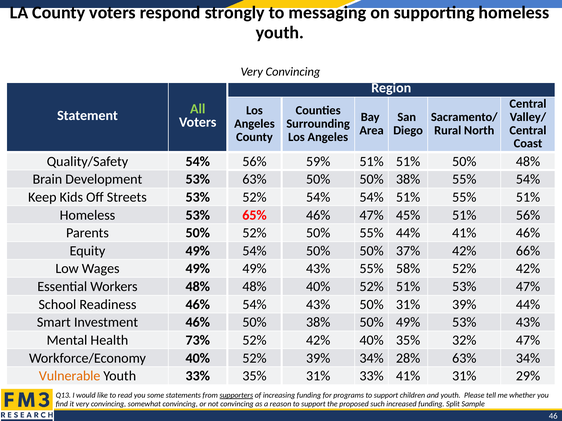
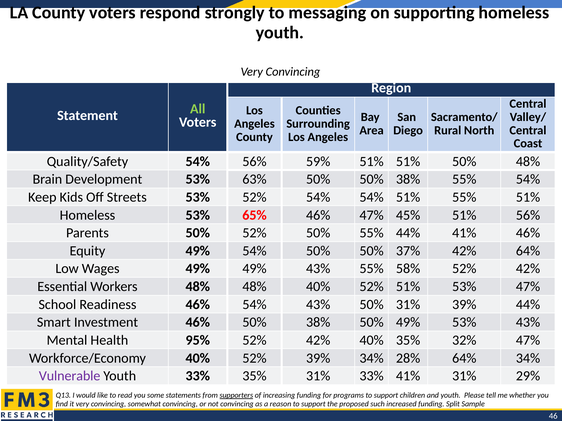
42% 66%: 66% -> 64%
73%: 73% -> 95%
28% 63%: 63% -> 64%
Vulnerable colour: orange -> purple
